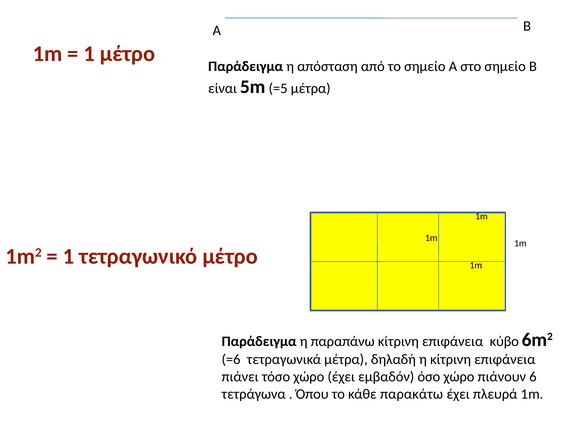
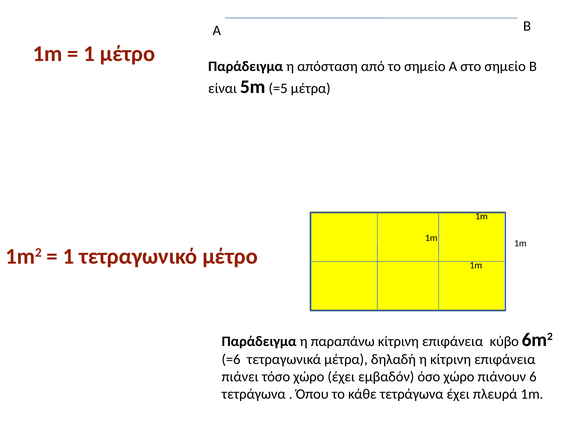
κάθε παρακάτω: παρακάτω -> τετράγωνα
